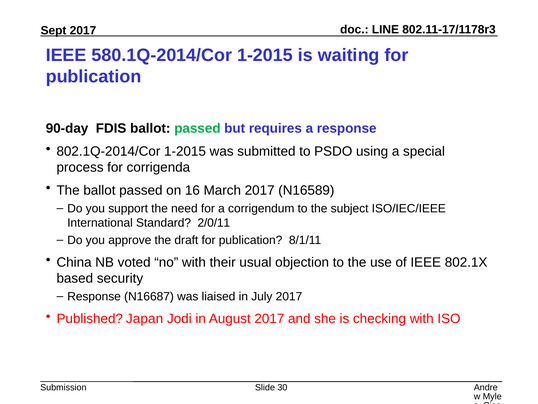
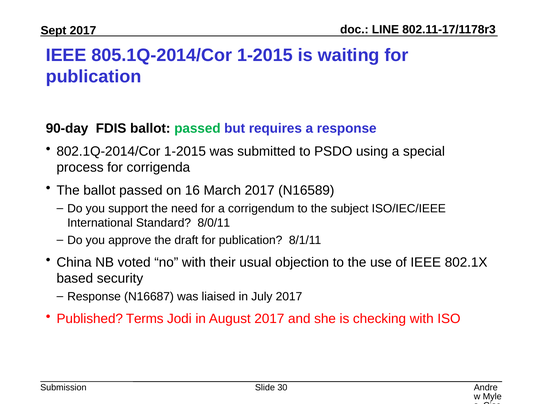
580.1Q-2014/Cor: 580.1Q-2014/Cor -> 805.1Q-2014/Cor
2/0/11: 2/0/11 -> 8/0/11
Japan: Japan -> Terms
